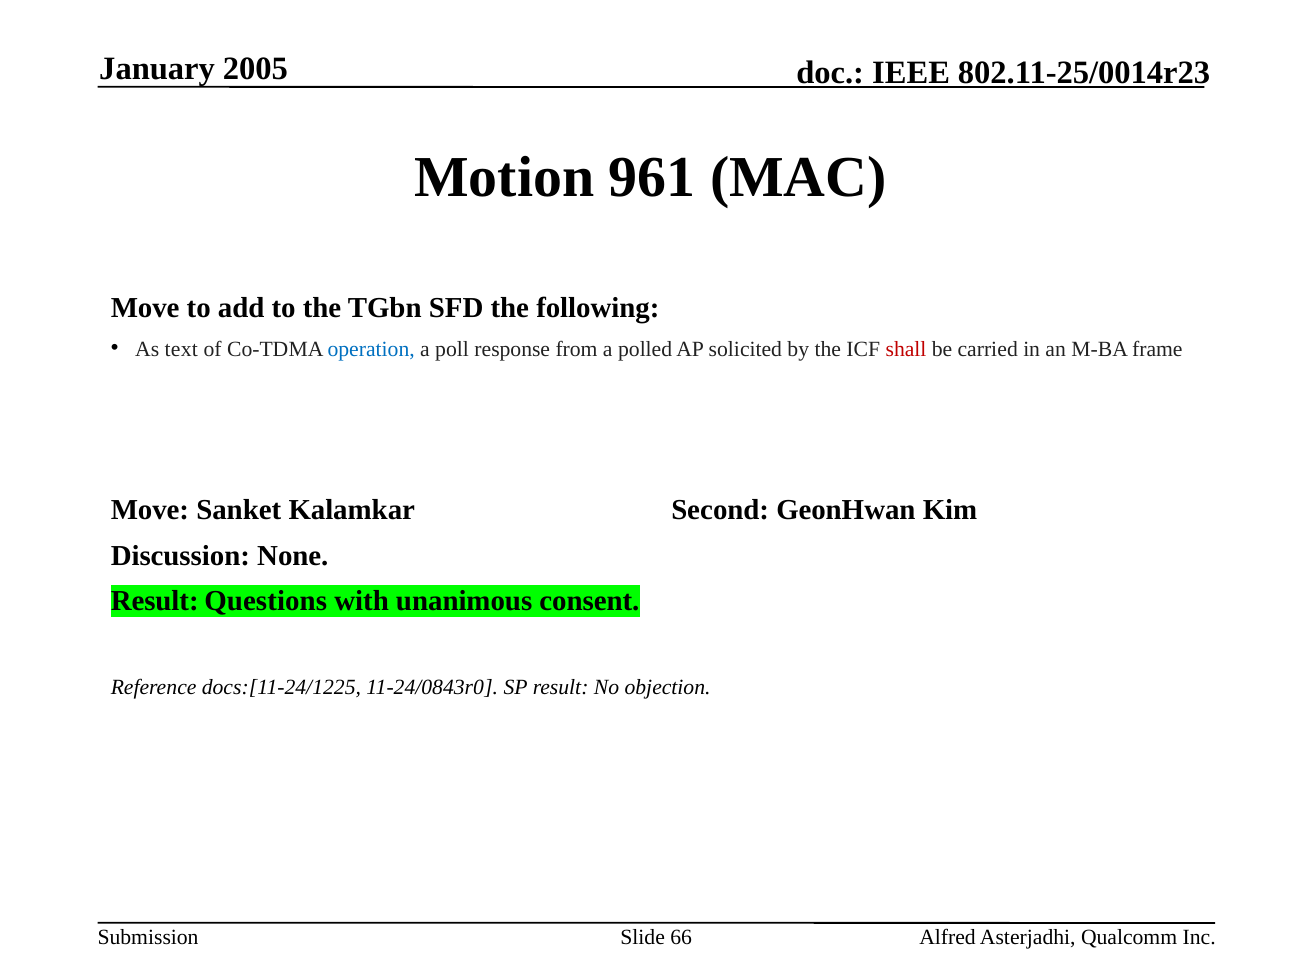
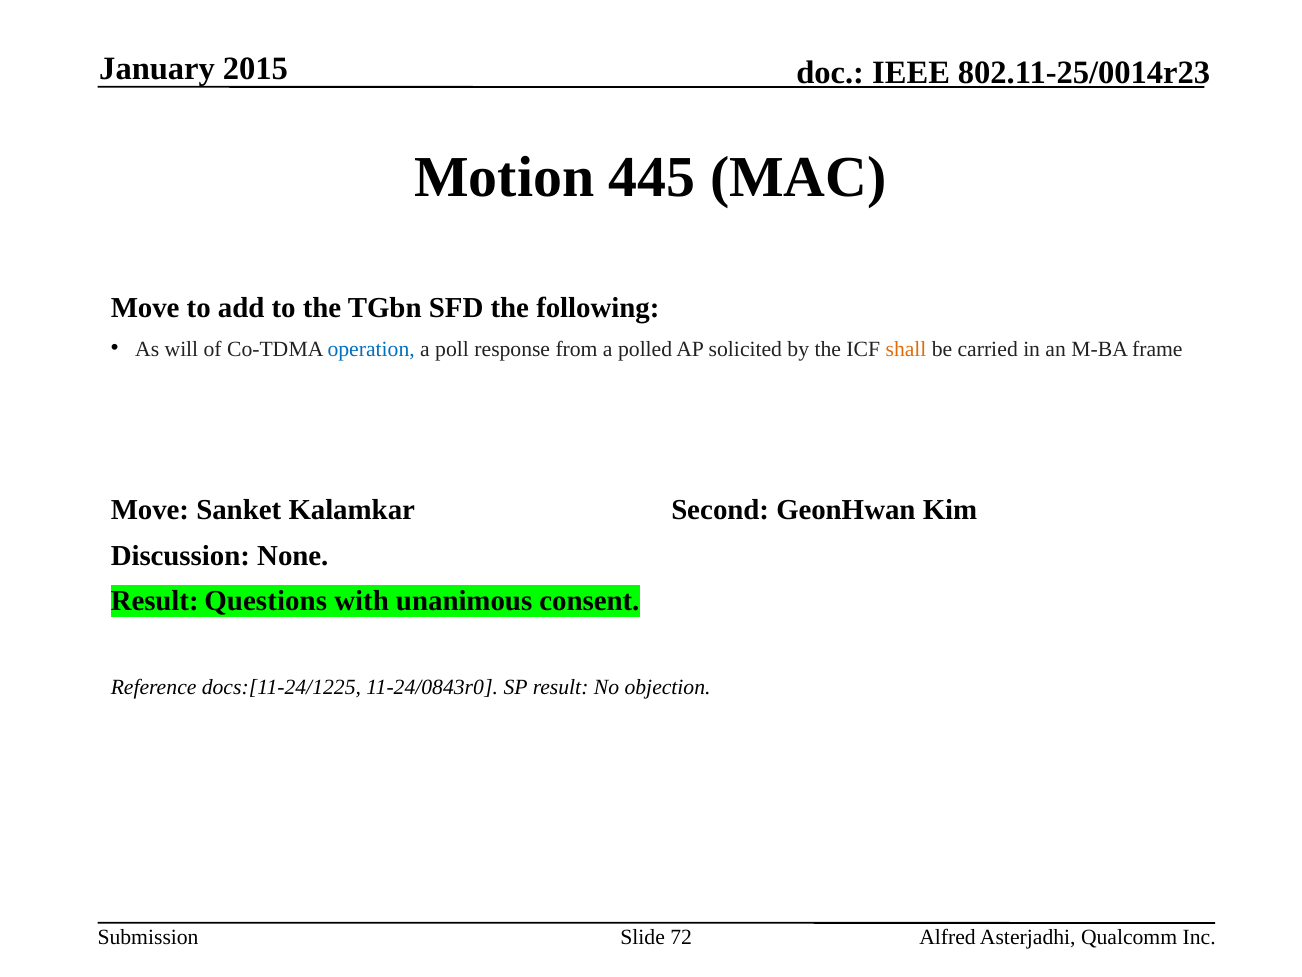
2005: 2005 -> 2015
961: 961 -> 445
text: text -> will
shall colour: red -> orange
66: 66 -> 72
